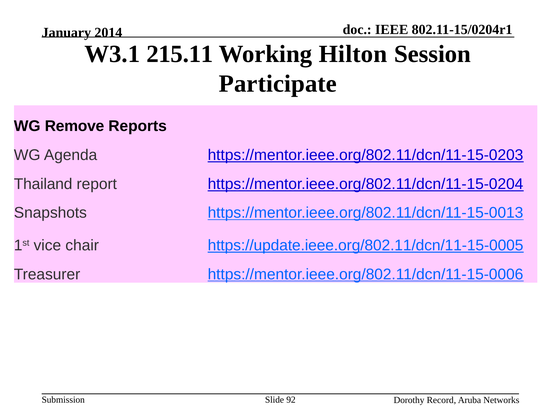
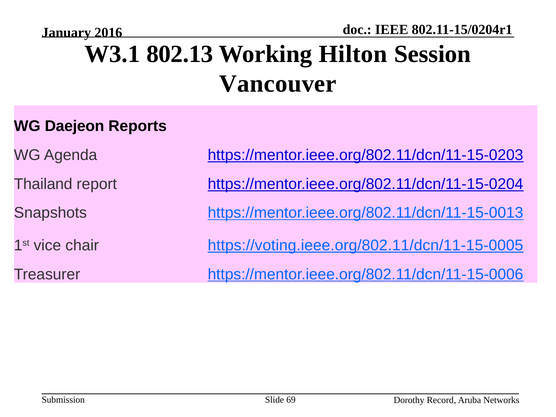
2014: 2014 -> 2016
215.11: 215.11 -> 802.13
Participate: Participate -> Vancouver
Remove: Remove -> Daejeon
https://update.ieee.org/802.11/dcn/11-15-0005: https://update.ieee.org/802.11/dcn/11-15-0005 -> https://voting.ieee.org/802.11/dcn/11-15-0005
92: 92 -> 69
